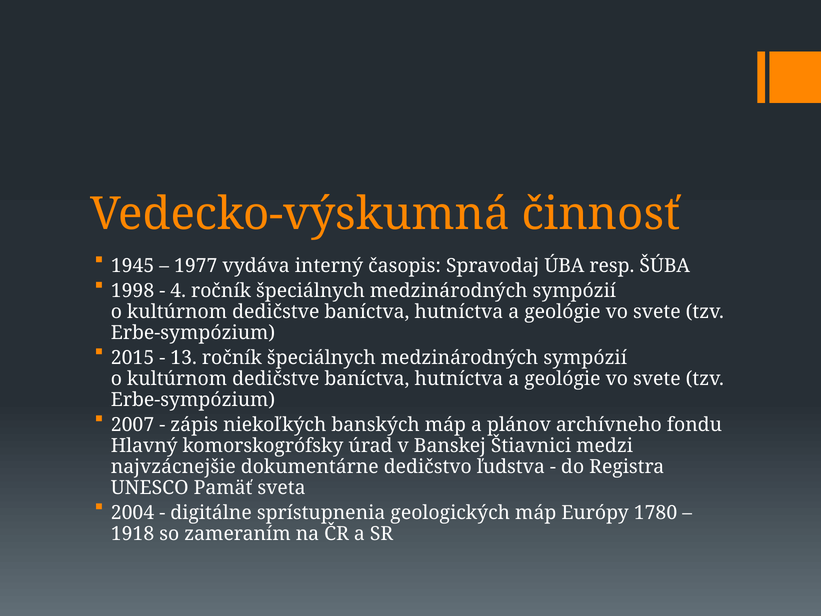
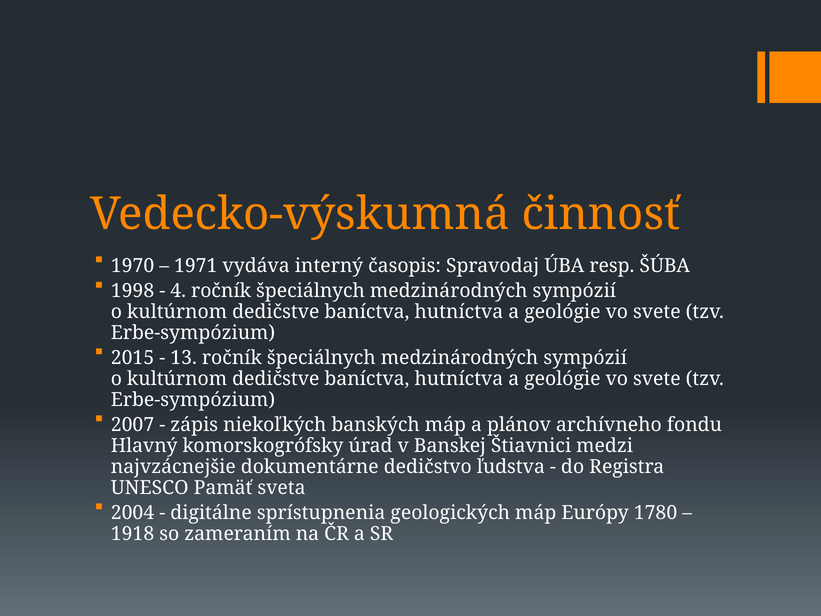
1945: 1945 -> 1970
1977: 1977 -> 1971
